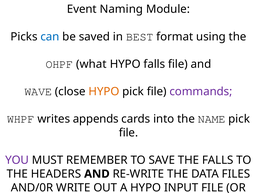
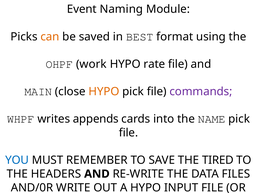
can colour: blue -> orange
OHPF what: what -> work
HYPO falls: falls -> rate
WAVE: WAVE -> MAIN
YOU at (17, 160) colour: purple -> blue
THE FALLS: FALLS -> TIRED
